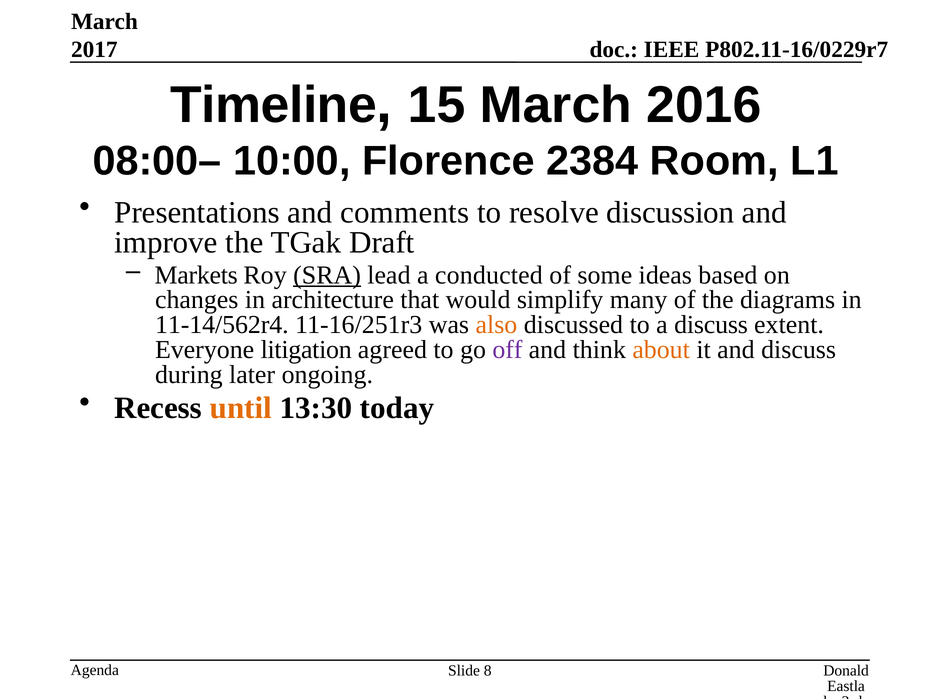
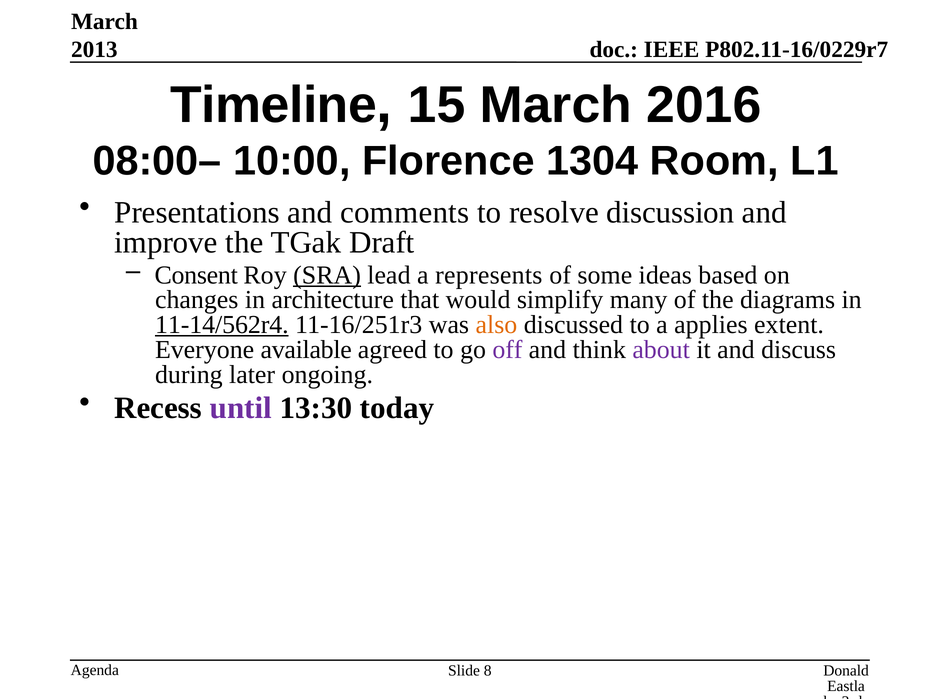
2017: 2017 -> 2013
2384: 2384 -> 1304
Markets: Markets -> Consent
conducted: conducted -> represents
11-14/562r4 underline: none -> present
a discuss: discuss -> applies
litigation: litigation -> available
about colour: orange -> purple
until colour: orange -> purple
